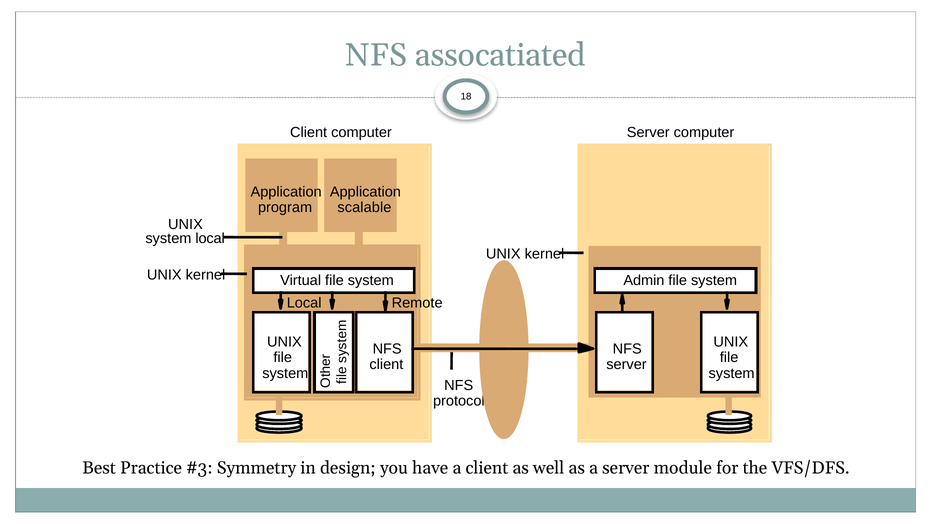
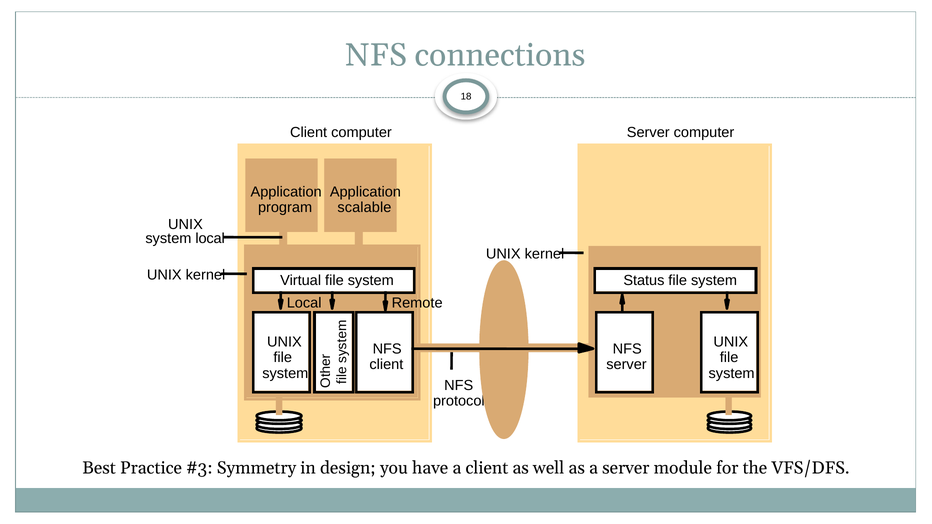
assocatiated: assocatiated -> connections
Admin: Admin -> Status
